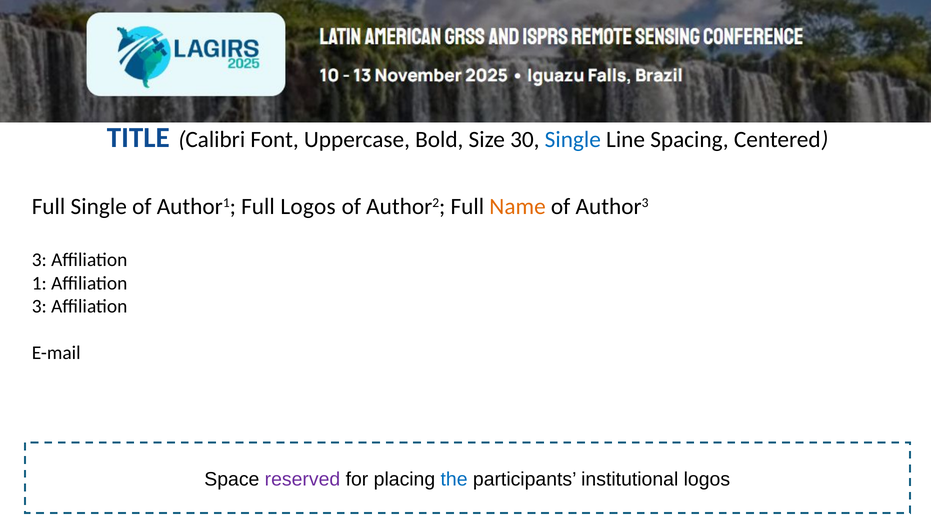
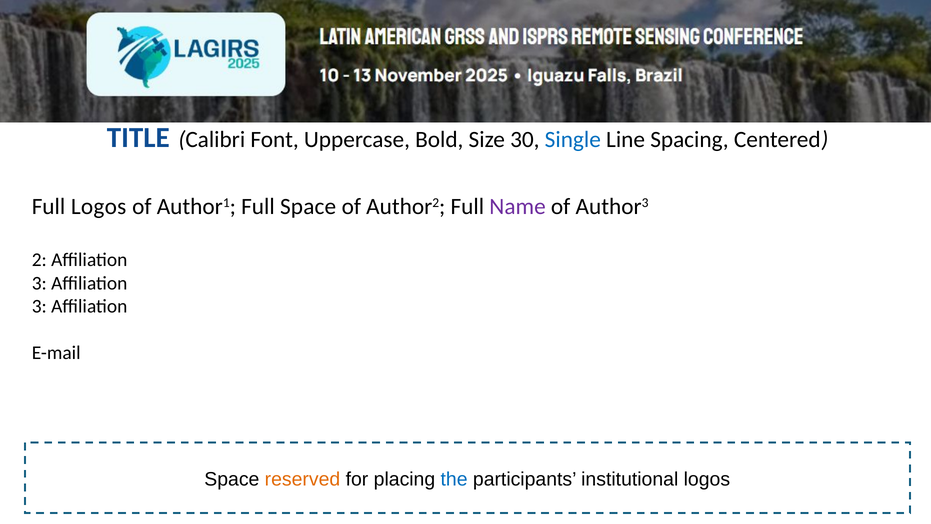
Full Single: Single -> Logos
Full Logos: Logos -> Space
Name colour: orange -> purple
3 at (39, 260): 3 -> 2
1 at (39, 283): 1 -> 3
reserved colour: purple -> orange
